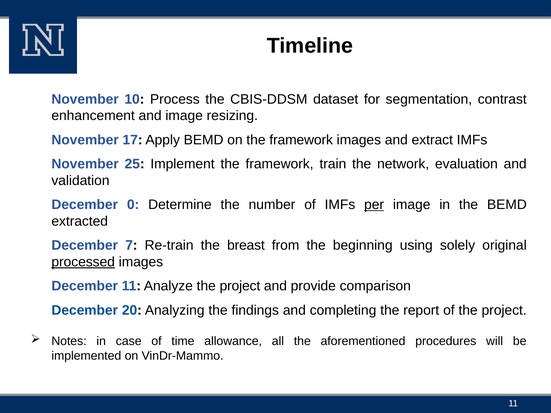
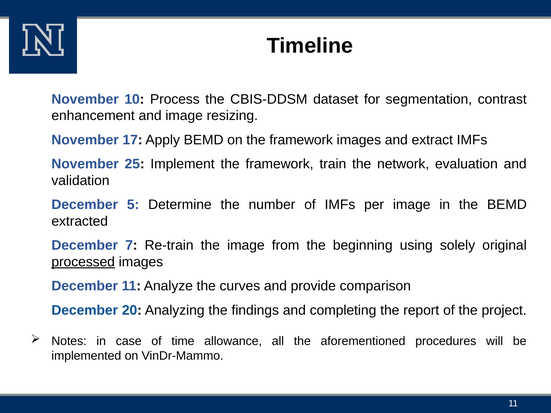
0: 0 -> 5
per underline: present -> none
the breast: breast -> image
Analyze the project: project -> curves
